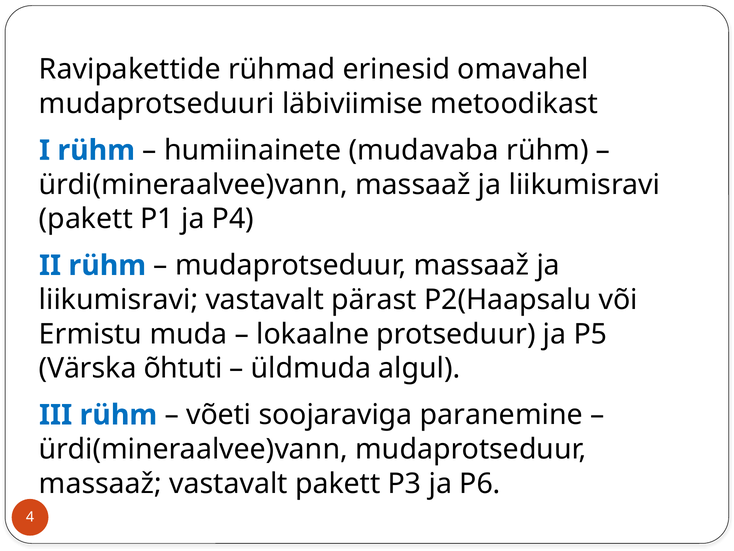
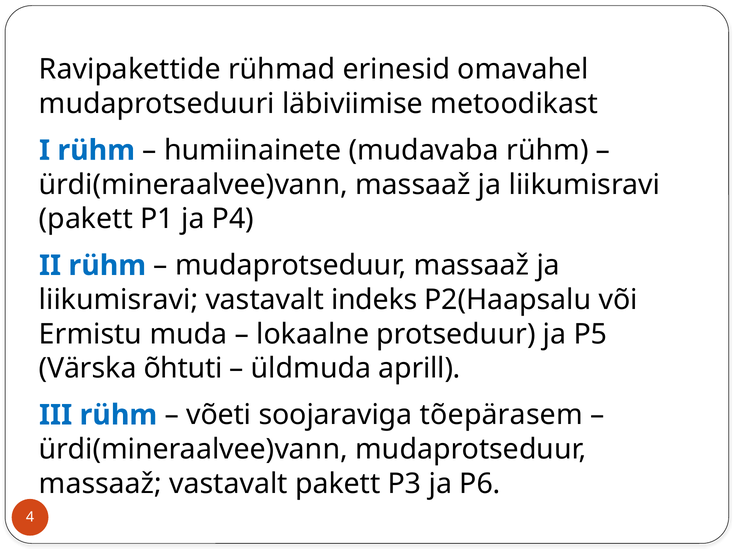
pärast: pärast -> indeks
algul: algul -> aprill
paranemine: paranemine -> tõepärasem
